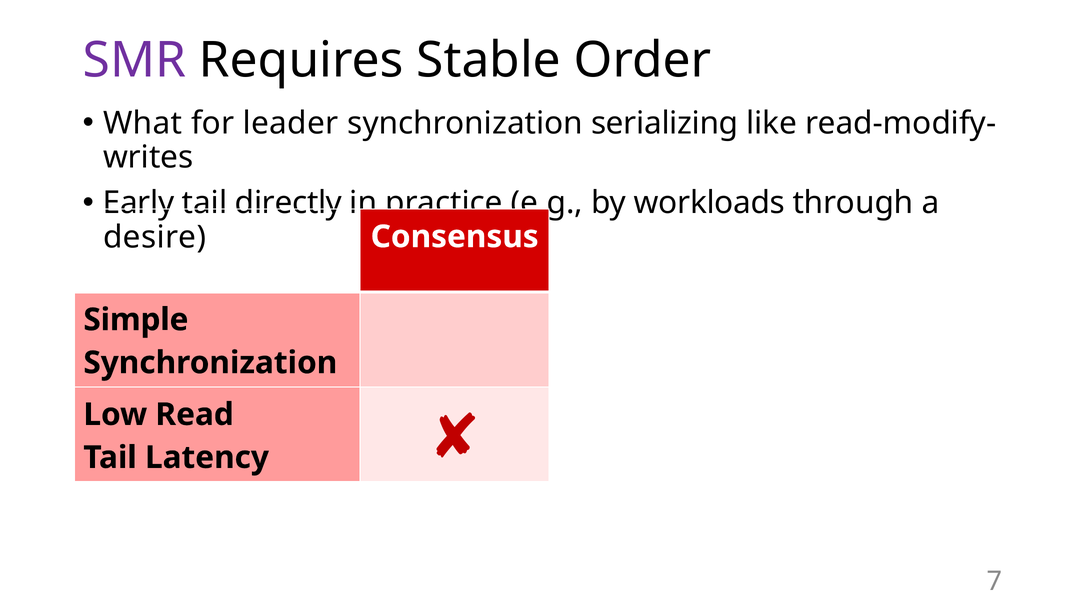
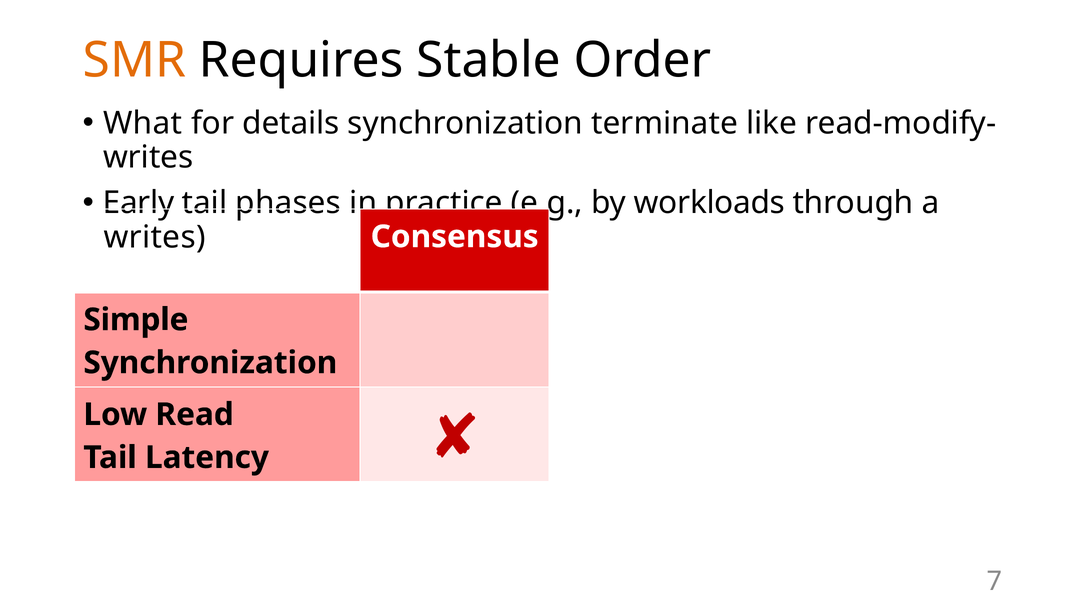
SMR colour: purple -> orange
leader: leader -> details
serializing: serializing -> terminate
directly: directly -> phases
desire at (155, 237): desire -> writes
